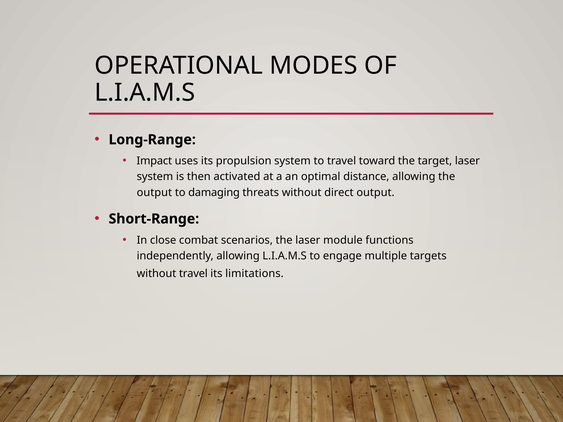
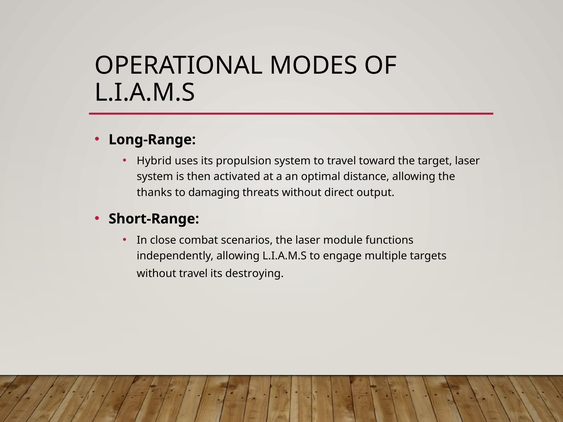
Impact: Impact -> Hybrid
output at (154, 193): output -> thanks
limitations: limitations -> destroying
